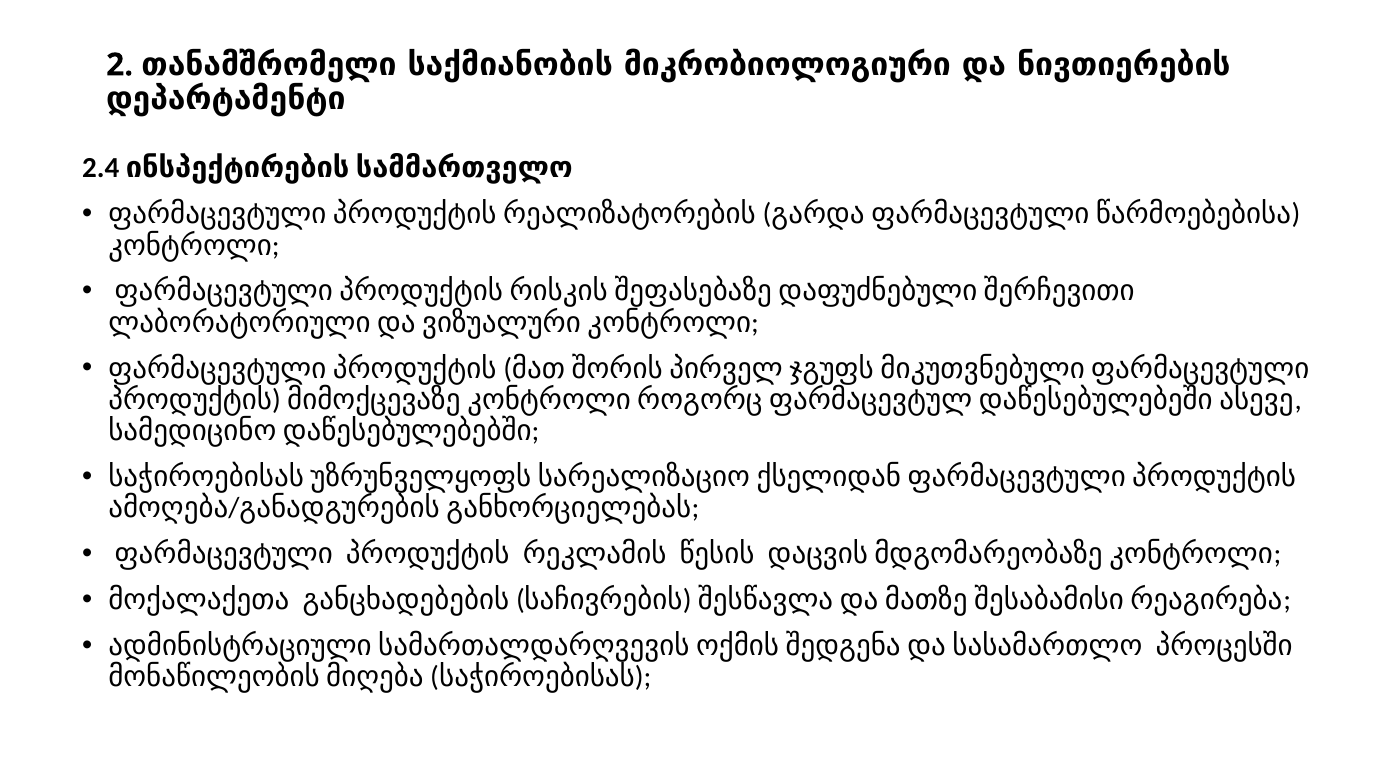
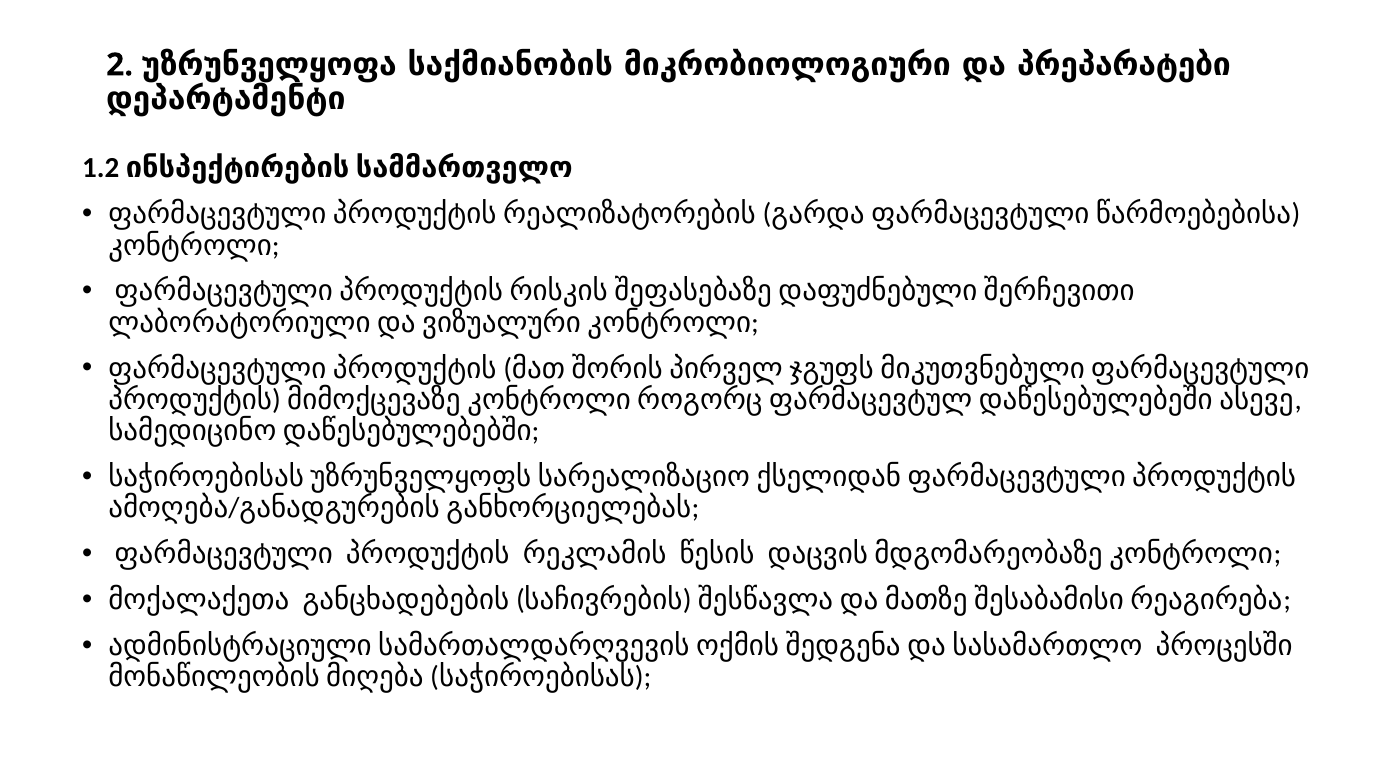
თანამშრომელი: თანამშრომელი -> უზრუნველყოფა
ნივთიერების: ნივთიერების -> პრეპარატები
2.4: 2.4 -> 1.2
